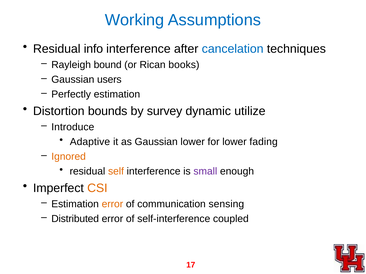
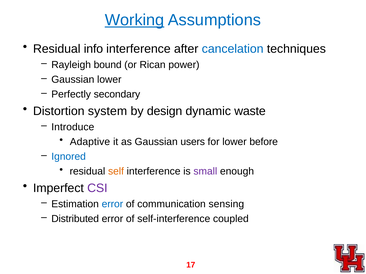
Working underline: none -> present
books: books -> power
Gaussian users: users -> lower
Perfectly estimation: estimation -> secondary
bounds: bounds -> system
survey: survey -> design
utilize: utilize -> waste
Gaussian lower: lower -> users
fading: fading -> before
Ignored colour: orange -> blue
CSI colour: orange -> purple
error at (112, 204) colour: orange -> blue
